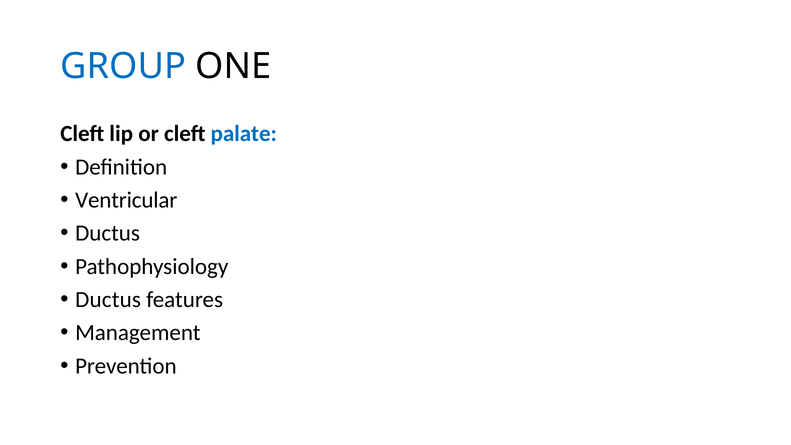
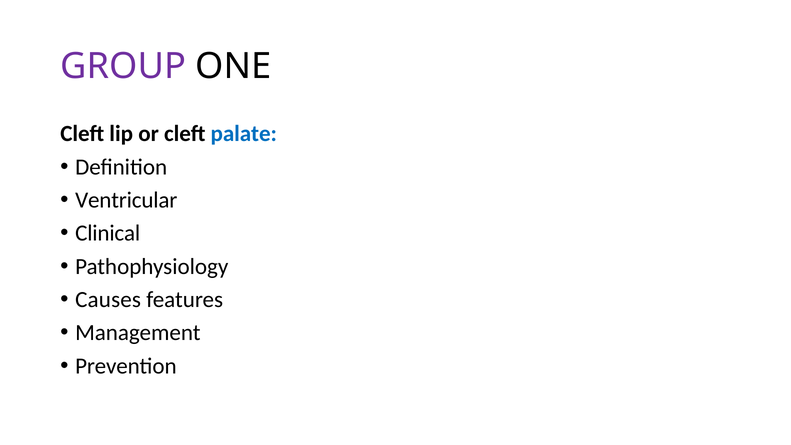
GROUP colour: blue -> purple
Ductus at (108, 233): Ductus -> Clinical
Ductus at (108, 300): Ductus -> Causes
